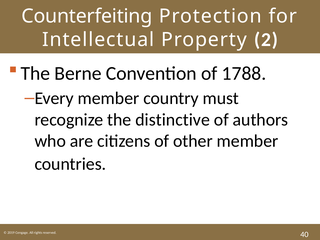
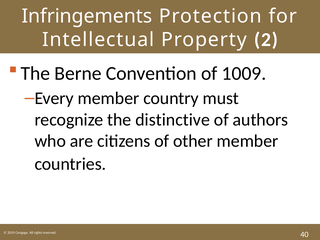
Counterfeiting: Counterfeiting -> Infringements
1788: 1788 -> 1009
